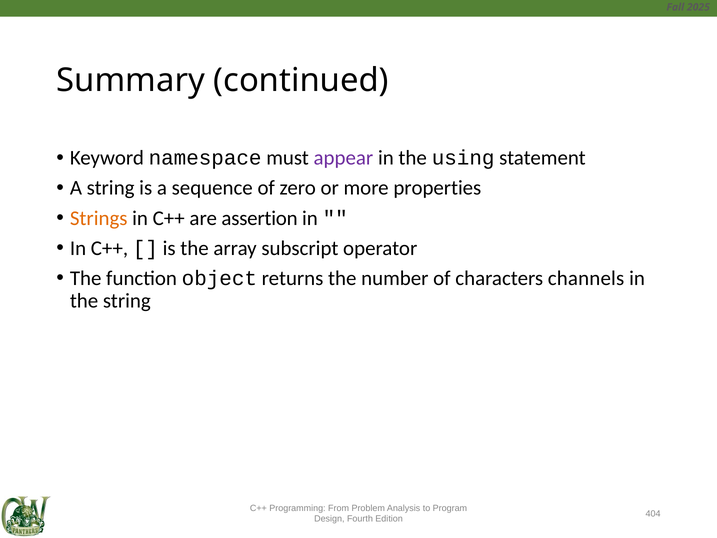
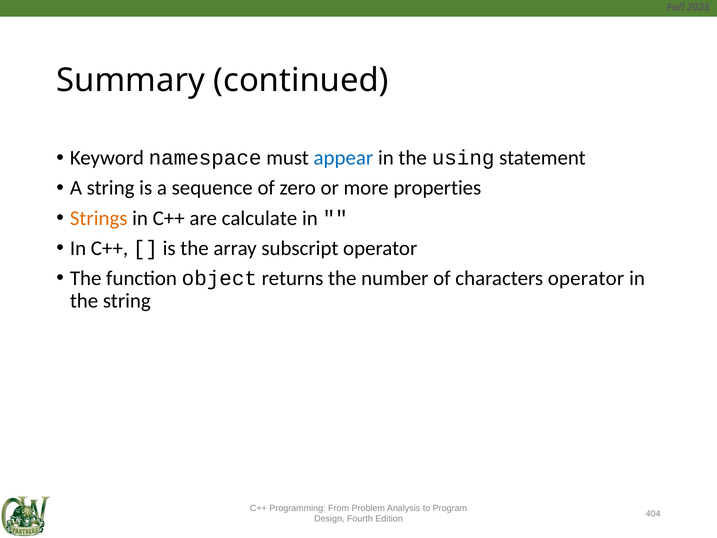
appear colour: purple -> blue
assertion: assertion -> calculate
characters channels: channels -> operator
